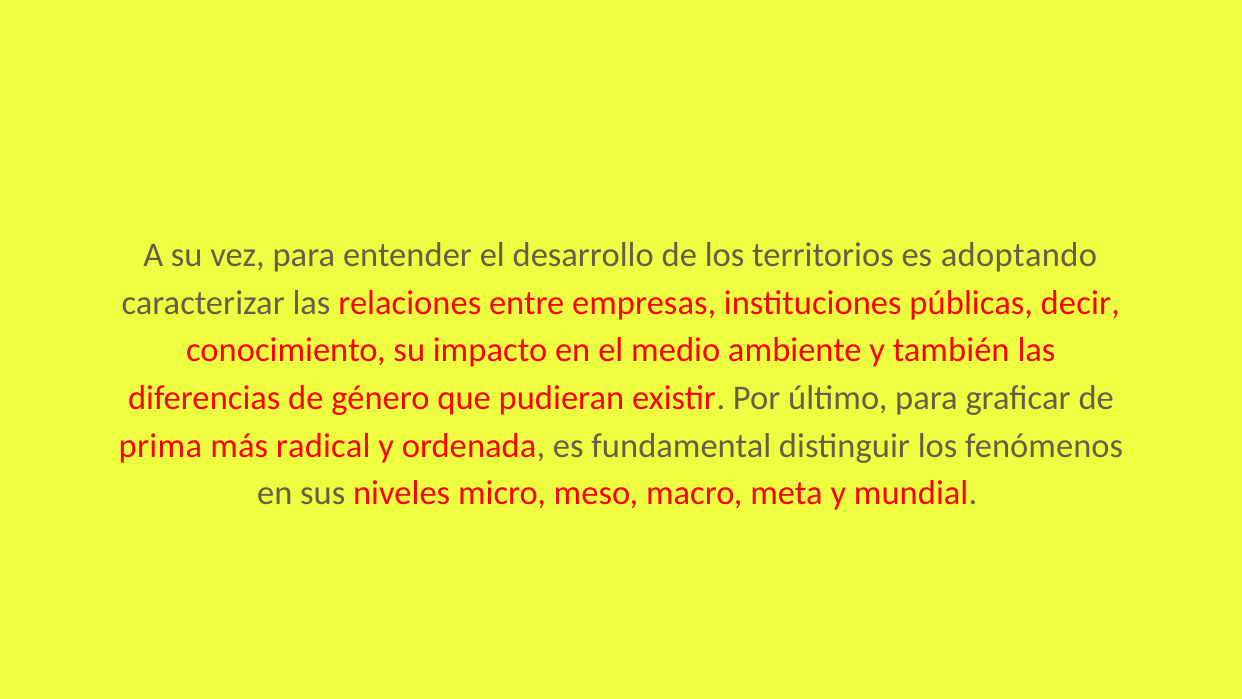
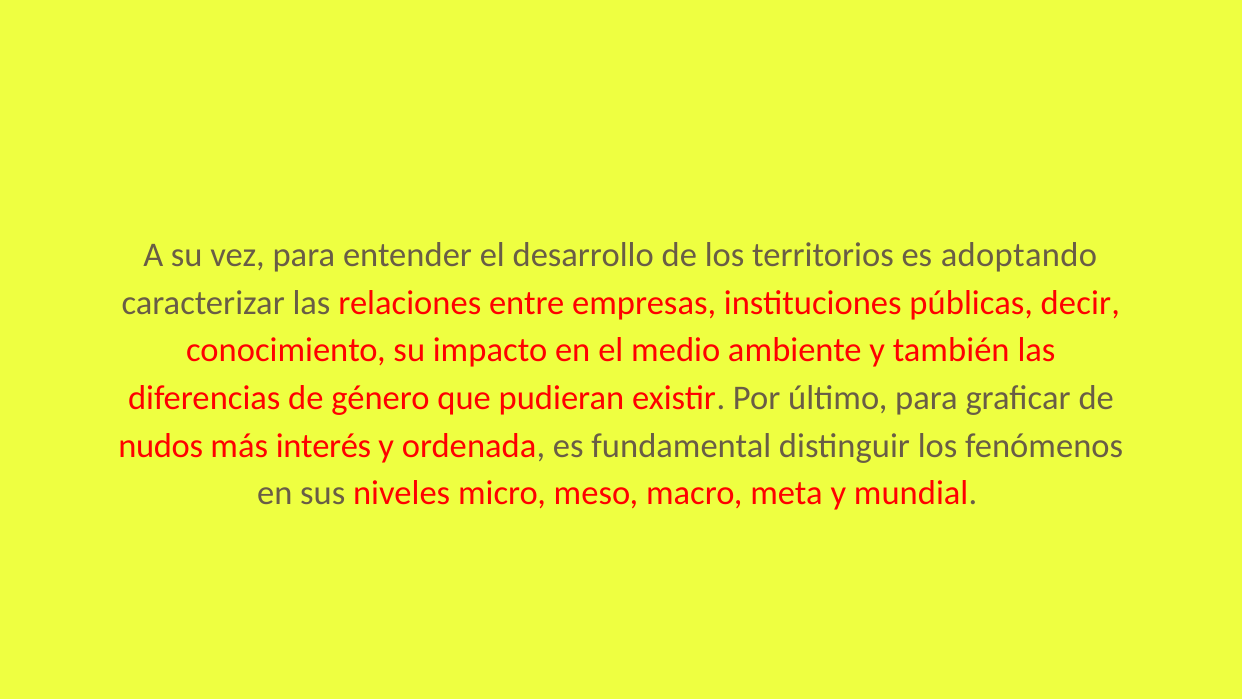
prima: prima -> nudos
radical: radical -> interés
